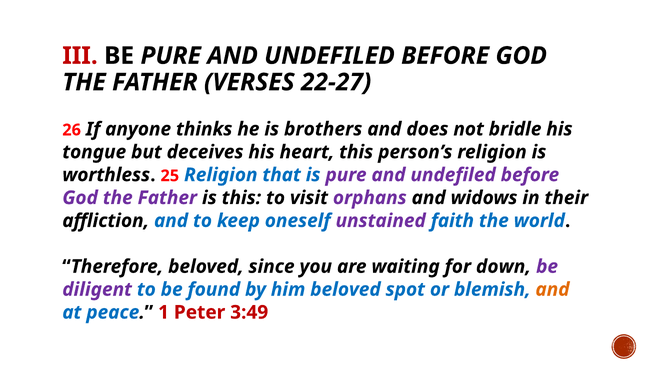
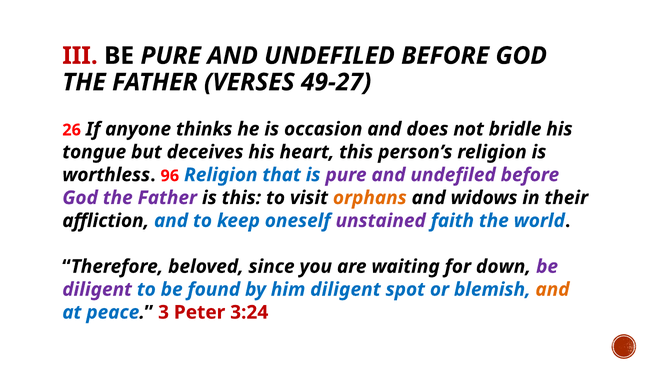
22-27: 22-27 -> 49-27
brothers: brothers -> occasion
25: 25 -> 96
orphans colour: purple -> orange
him beloved: beloved -> diligent
1: 1 -> 3
3:49: 3:49 -> 3:24
